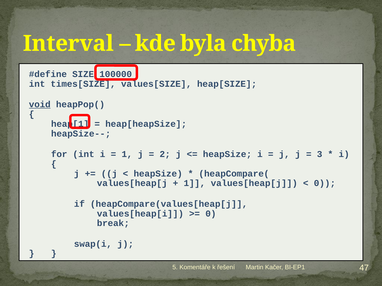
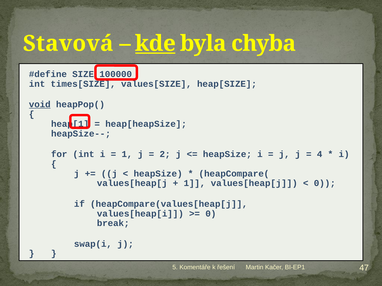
Interval: Interval -> Stavová
kde underline: none -> present
3: 3 -> 4
